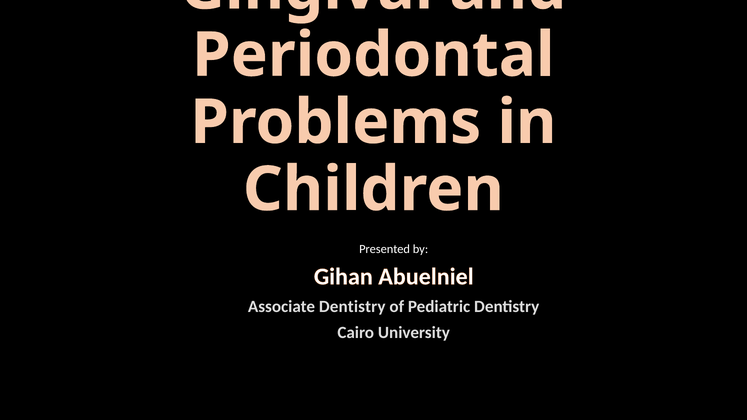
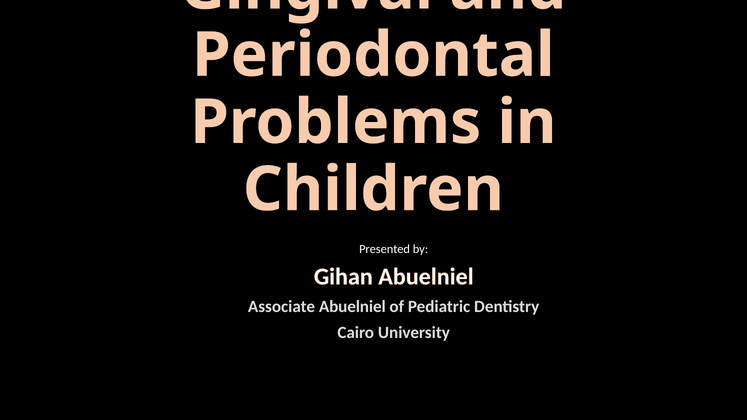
Associate Dentistry: Dentistry -> Abuelniel
